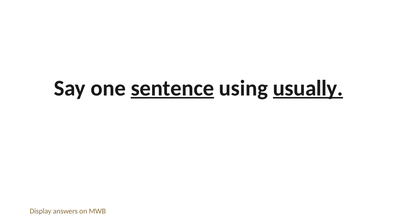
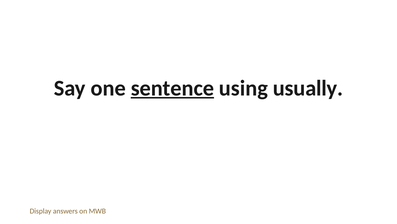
usually underline: present -> none
